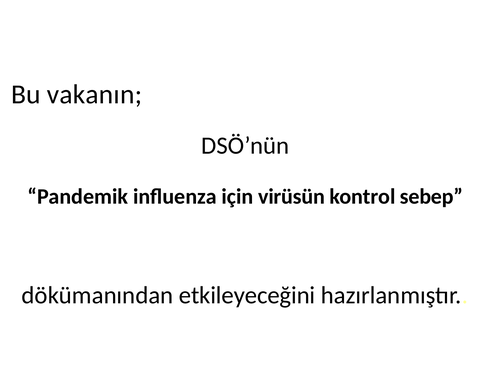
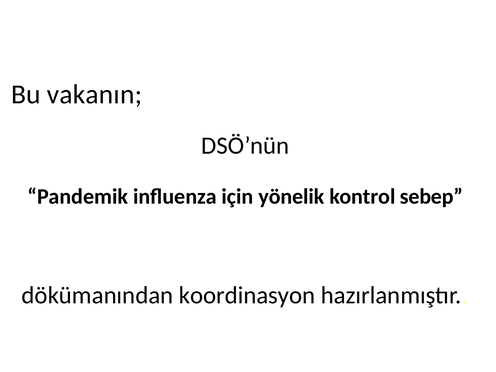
virüsün: virüsün -> yönelik
etkileyeceğini: etkileyeceğini -> koordinasyon
